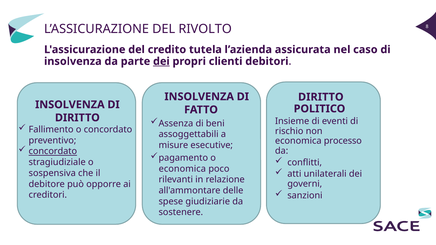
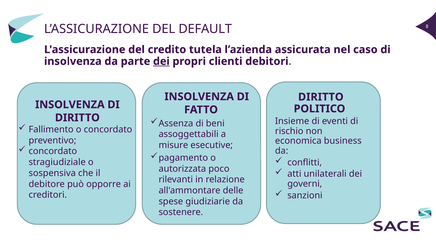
RIVOLTO: RIVOLTO -> DEFAULT
processo: processo -> business
concordato at (53, 151) underline: present -> none
economica at (182, 169): economica -> autorizzata
